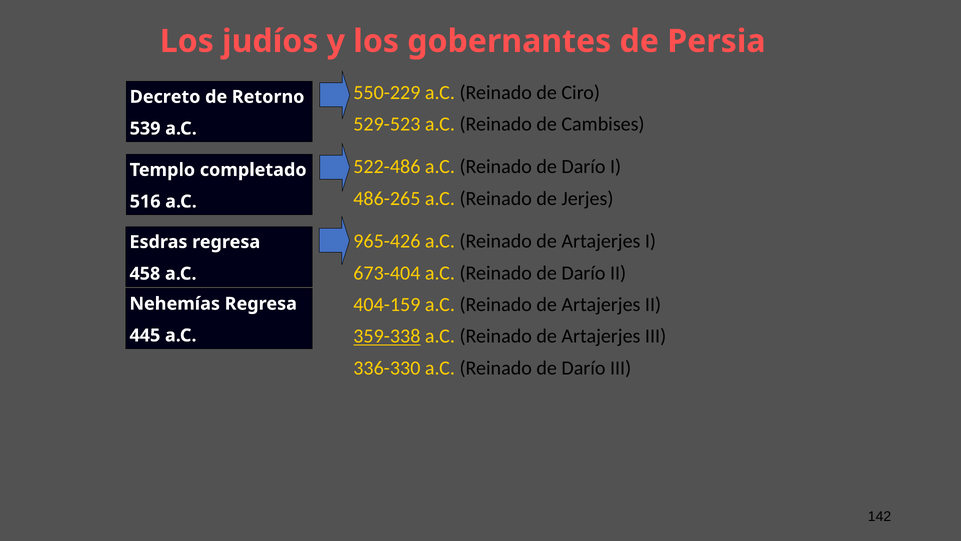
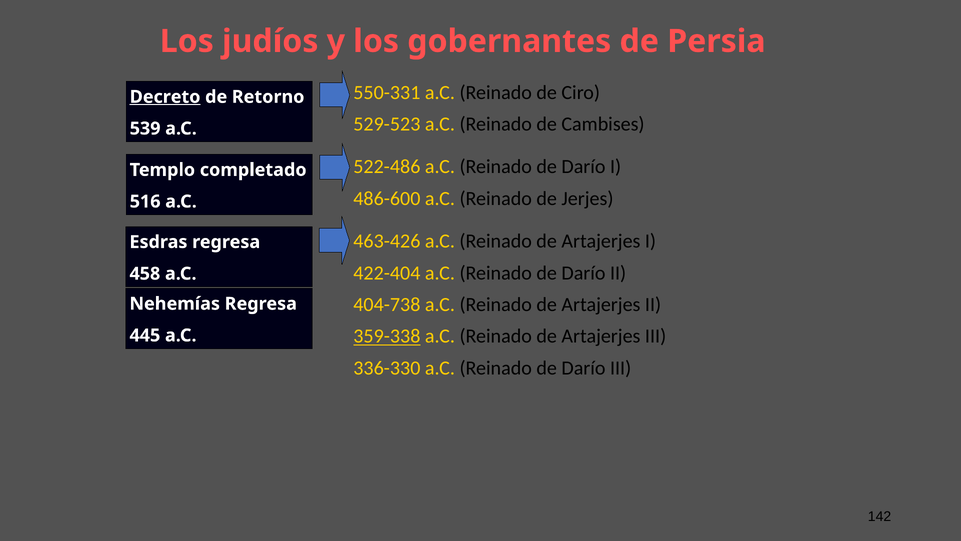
550-229: 550-229 -> 550-331
Decreto underline: none -> present
486-265: 486-265 -> 486-600
965-426: 965-426 -> 463-426
673-404: 673-404 -> 422-404
404-159: 404-159 -> 404-738
